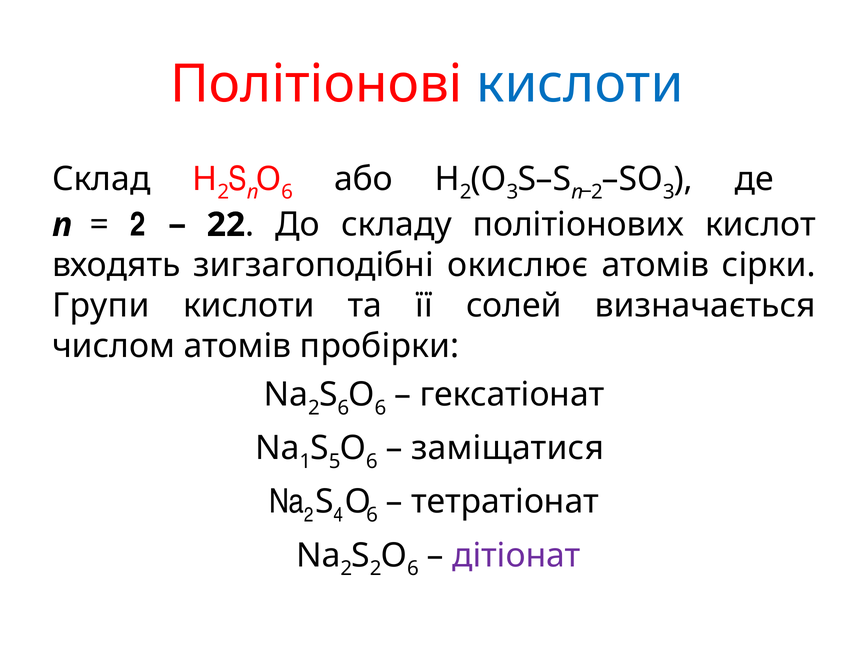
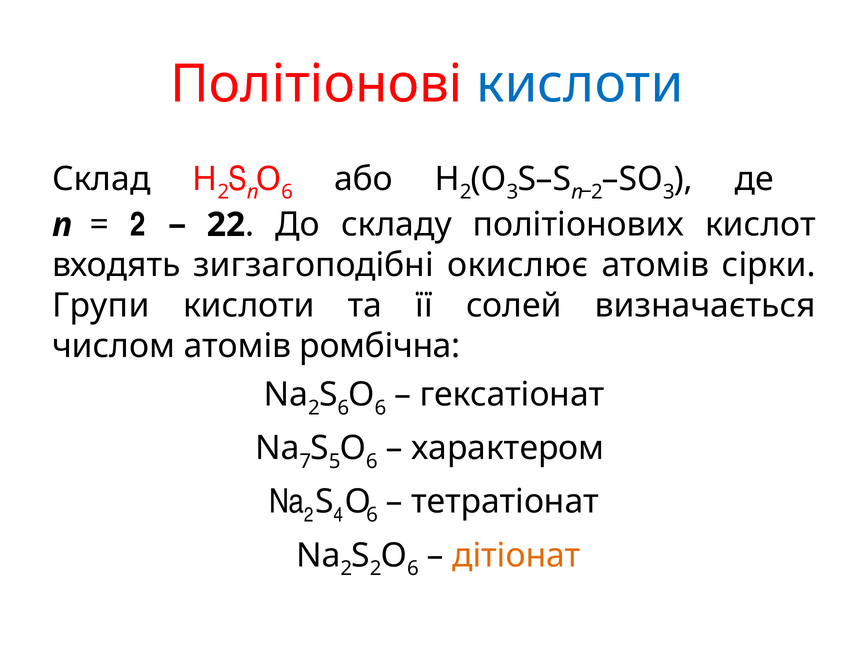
пробірки: пробірки -> ромбічна
1: 1 -> 7
заміщатися: заміщатися -> характером
дітіонат colour: purple -> orange
